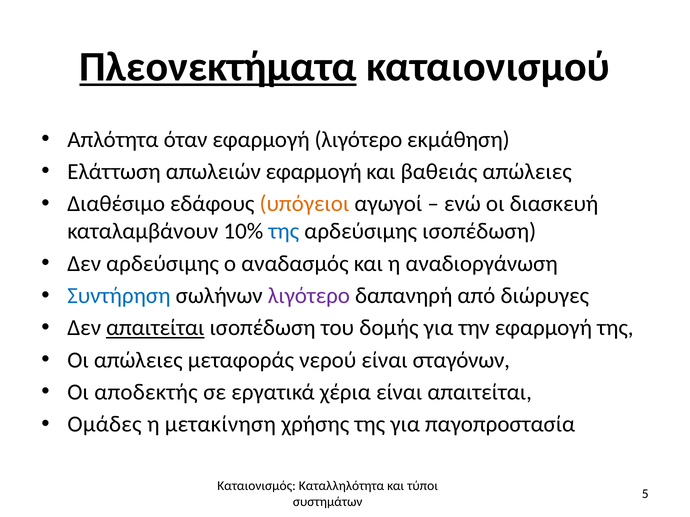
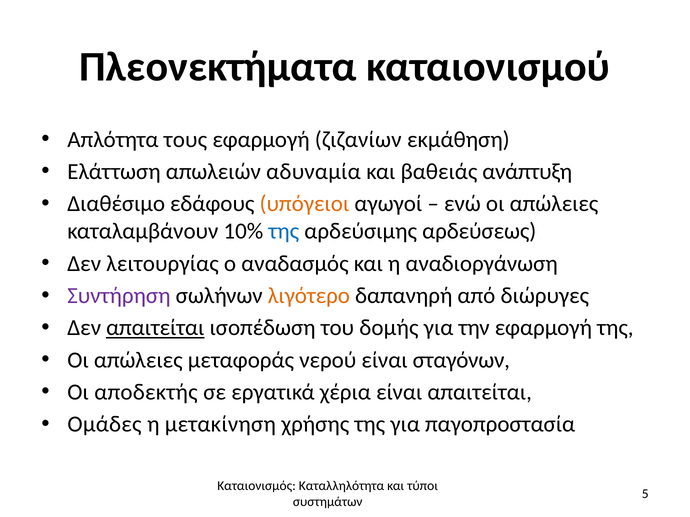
Πλεονεκτήματα underline: present -> none
όταν: όταν -> τους
εφαρμογή λιγότερο: λιγότερο -> ζιζανίων
απωλειών εφαρμογή: εφαρμογή -> αδυναμία
βαθειάς απώλειες: απώλειες -> ανάπτυξη
ενώ οι διασκευή: διασκευή -> απώλειες
αρδεύσιμης ισοπέδωση: ισοπέδωση -> αρδεύσεως
Δεν αρδεύσιμης: αρδεύσιμης -> λειτουργίας
Συντήρηση colour: blue -> purple
λιγότερο at (309, 296) colour: purple -> orange
